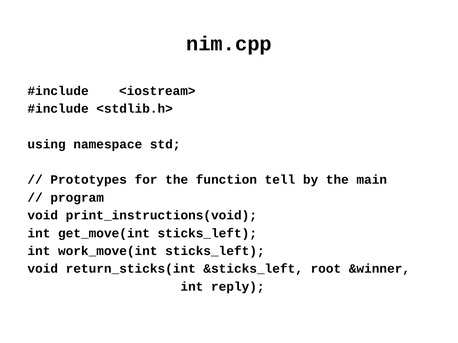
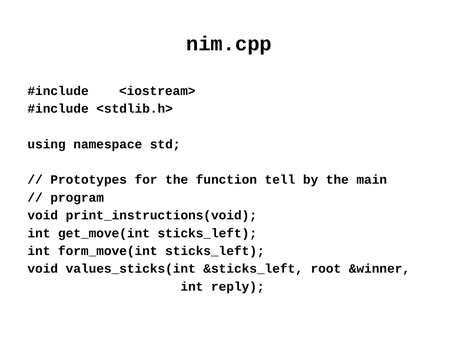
work_move(int: work_move(int -> form_move(int
return_sticks(int: return_sticks(int -> values_sticks(int
